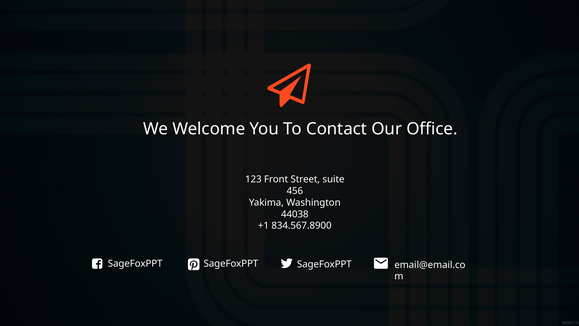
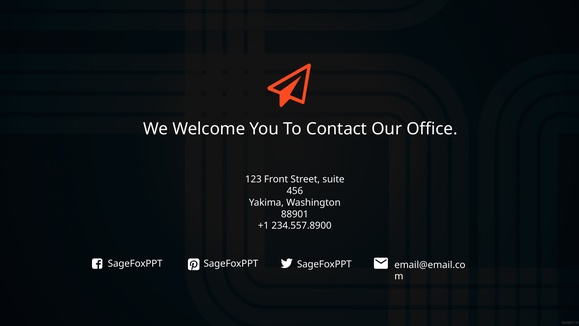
44038: 44038 -> 88901
834.567.8900: 834.567.8900 -> 234.557.8900
